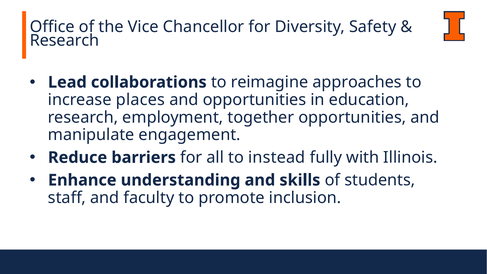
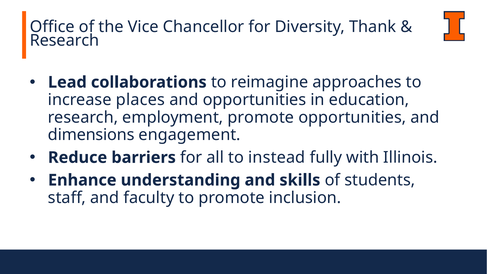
Safety: Safety -> Thank
employment together: together -> promote
manipulate: manipulate -> dimensions
